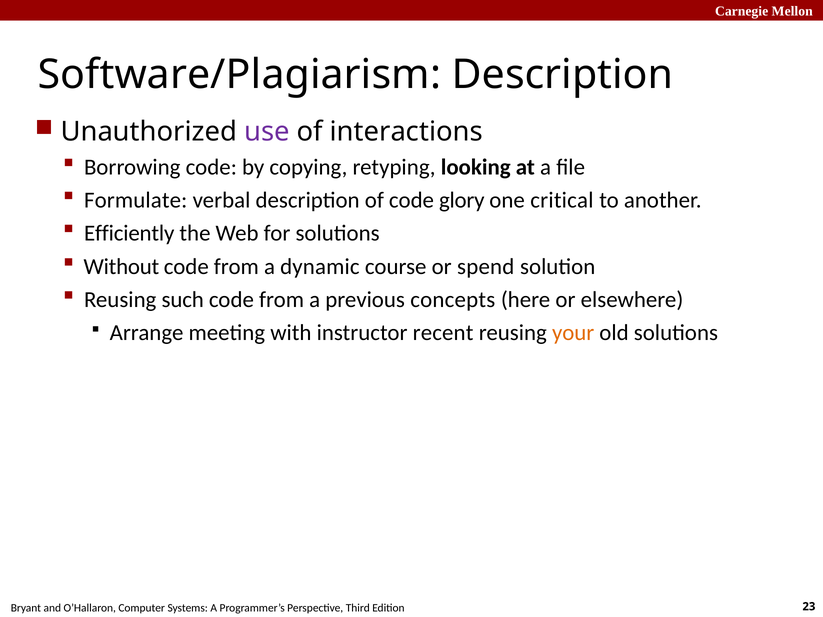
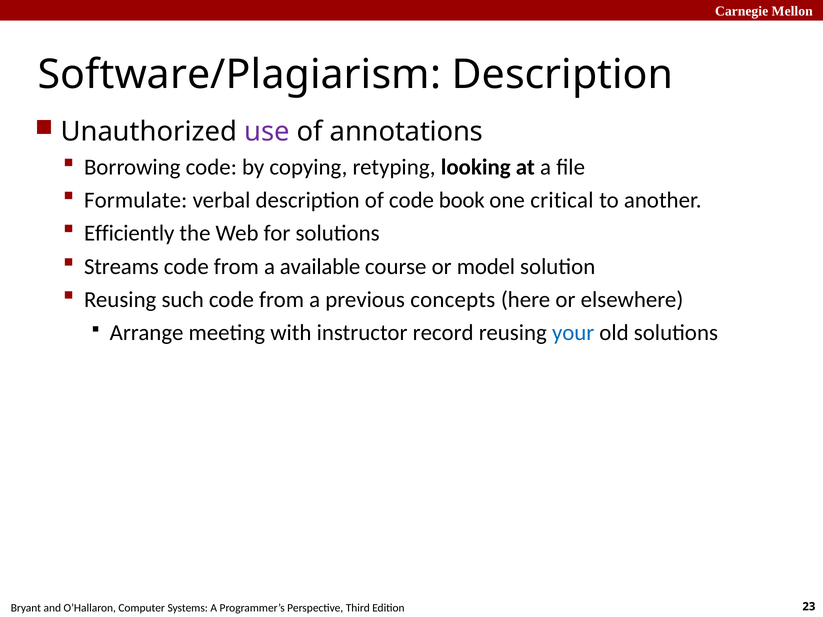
interactions: interactions -> annotations
glory: glory -> book
Without: Without -> Streams
dynamic: dynamic -> available
spend: spend -> model
recent: recent -> record
your colour: orange -> blue
